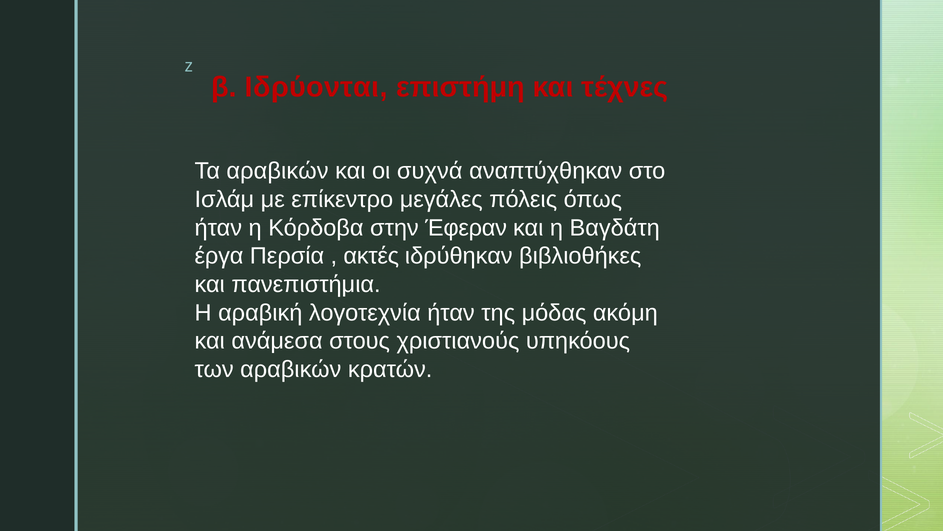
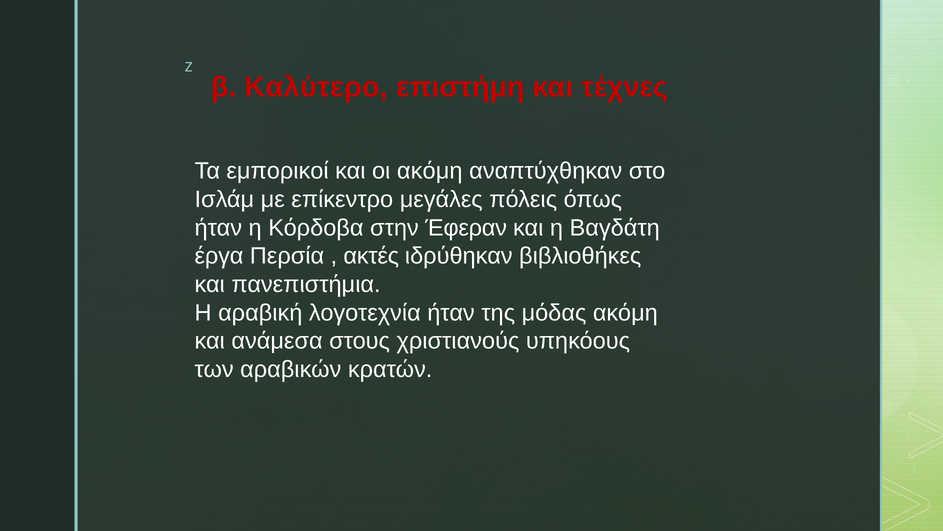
Ιδρύονται: Ιδρύονται -> Καλύτερο
Τα αραβικών: αραβικών -> εμπορικοί
οι συχνά: συχνά -> ακόμη
